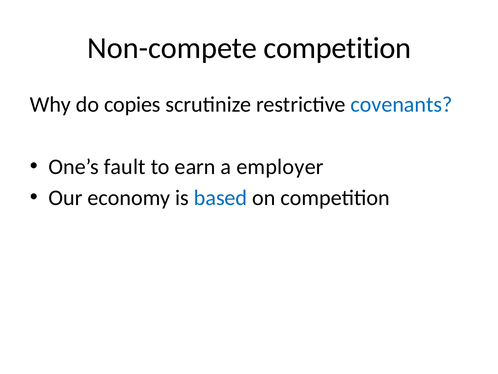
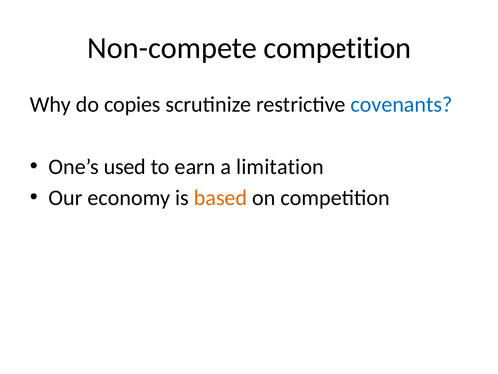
fault: fault -> used
employer: employer -> limitation
based colour: blue -> orange
